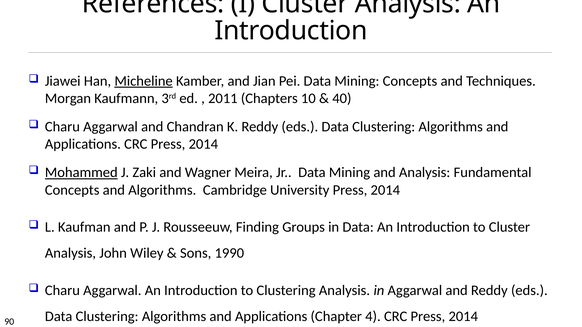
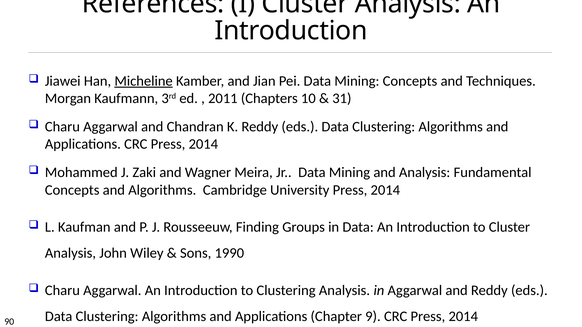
40: 40 -> 31
Mohammed underline: present -> none
4: 4 -> 9
